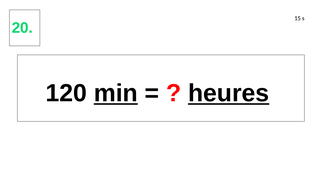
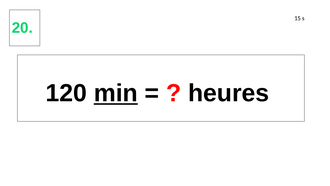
heures underline: present -> none
